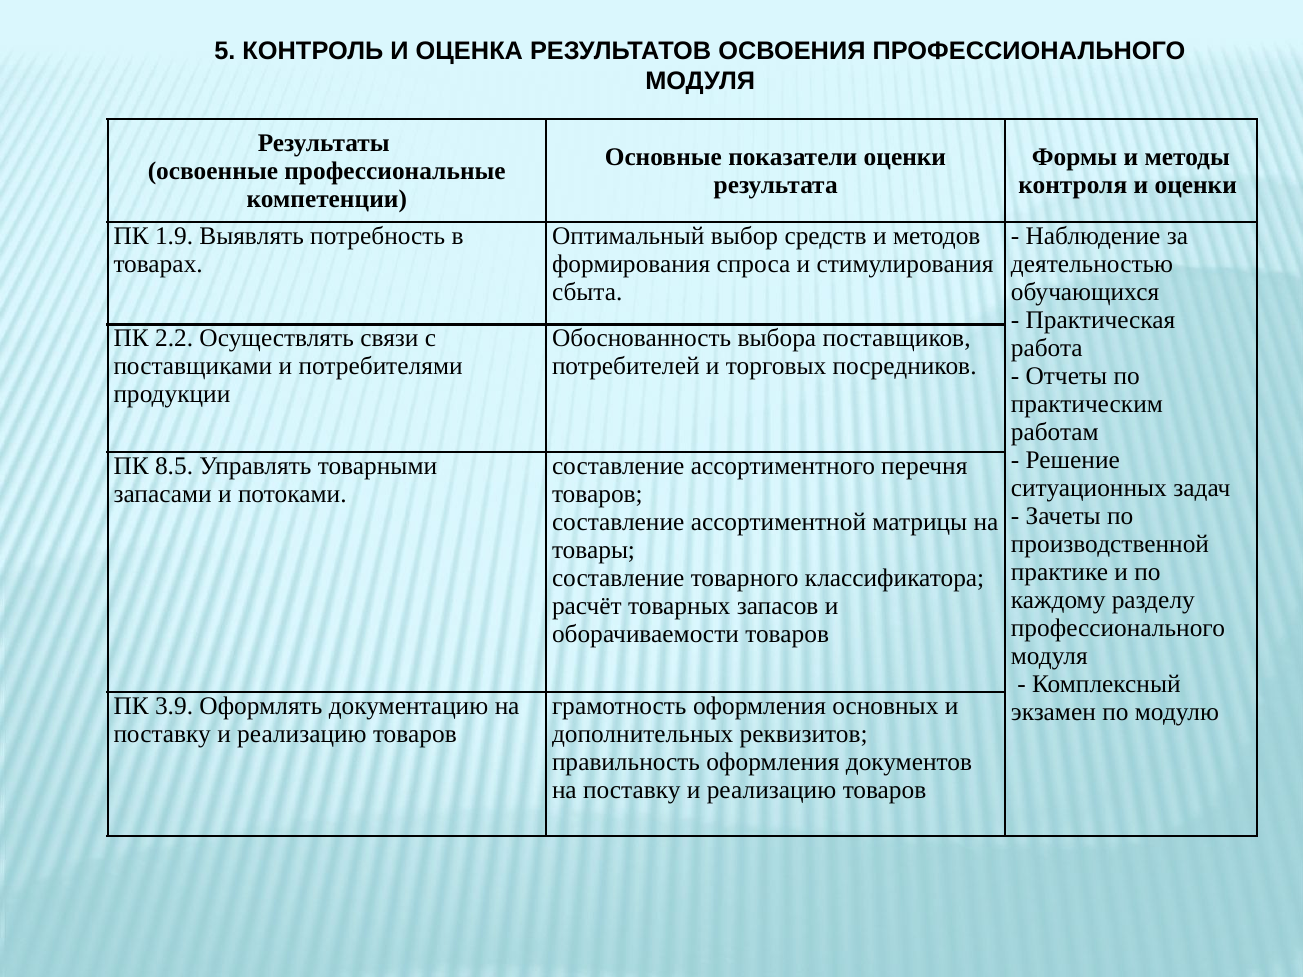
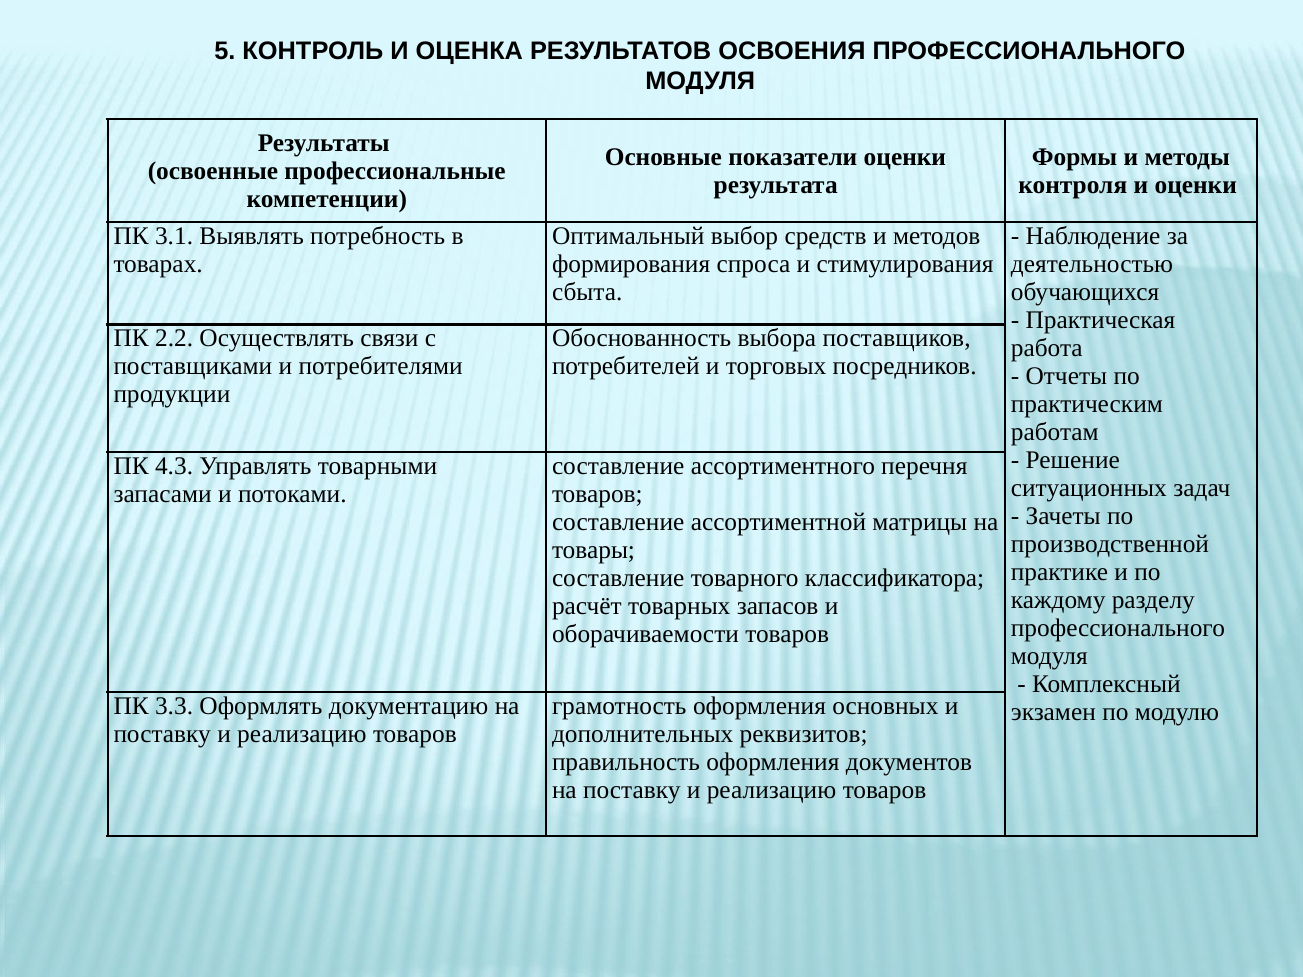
1.9: 1.9 -> 3.1
8.5: 8.5 -> 4.3
3.9: 3.9 -> 3.3
